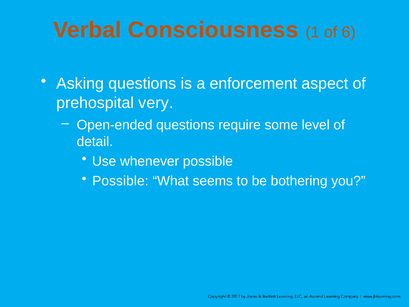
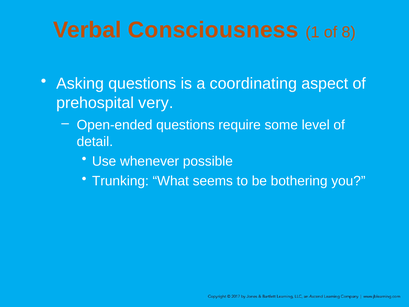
6: 6 -> 8
enforcement: enforcement -> coordinating
Possible at (120, 181): Possible -> Trunking
